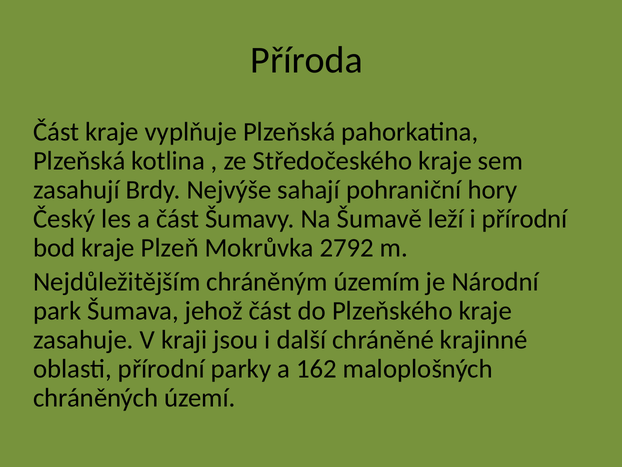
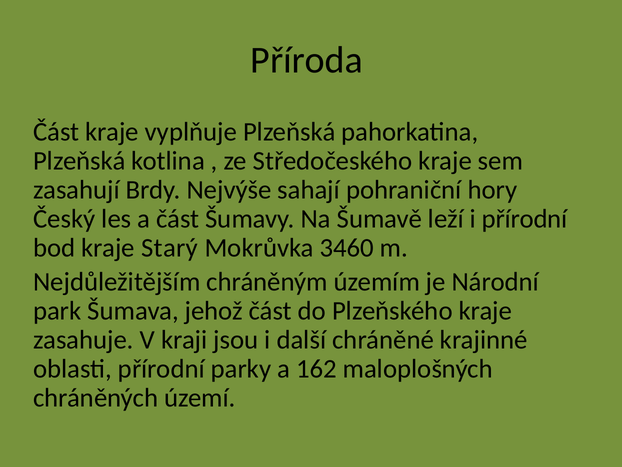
Plzeň: Plzeň -> Starý
2792: 2792 -> 3460
